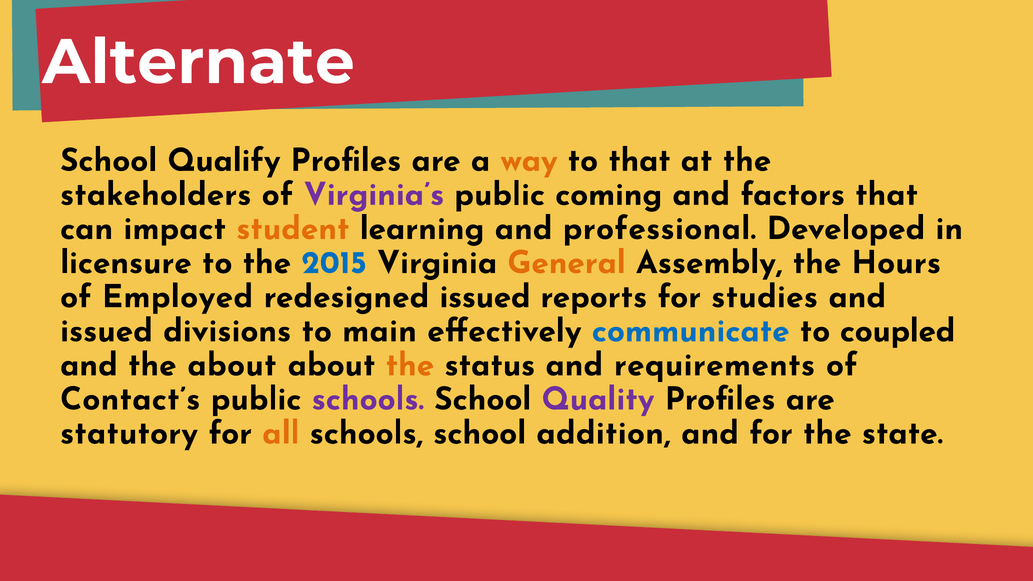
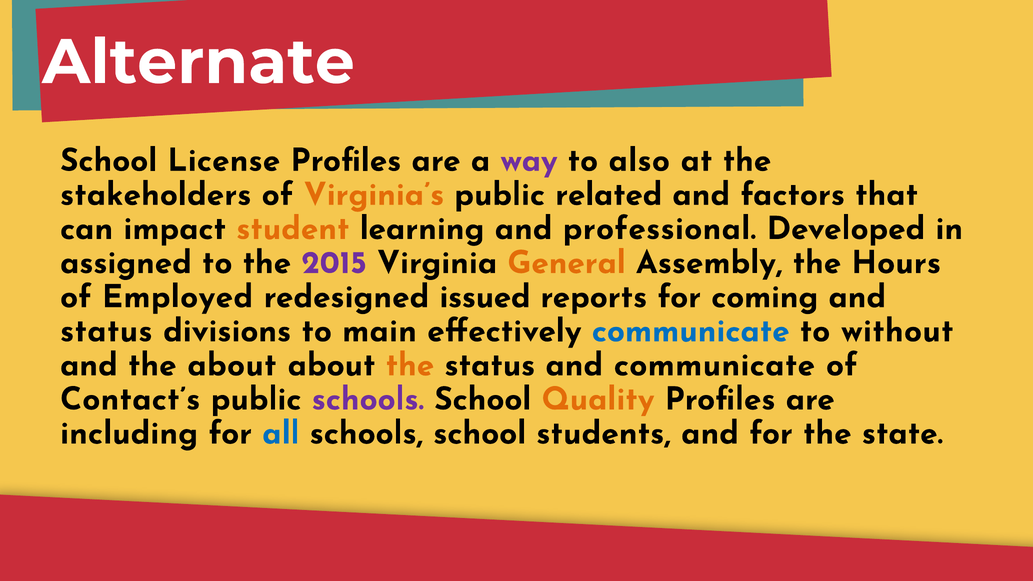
Qualify: Qualify -> License
way colour: orange -> purple
to that: that -> also
Virginia’s colour: purple -> orange
coming: coming -> related
licensure: licensure -> assigned
2015 colour: blue -> purple
studies: studies -> coming
issued at (106, 331): issued -> status
coupled: coupled -> without
and requirements: requirements -> communicate
Quality colour: purple -> orange
statutory: statutory -> including
all colour: orange -> blue
addition: addition -> students
